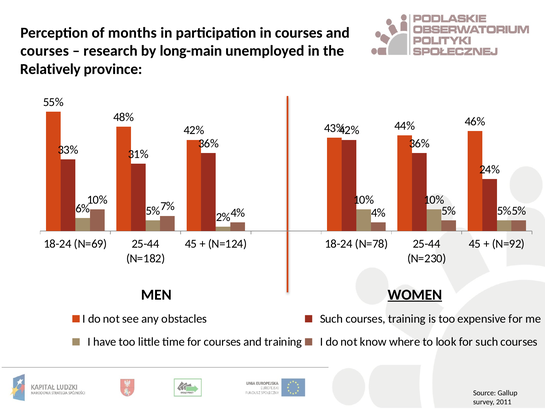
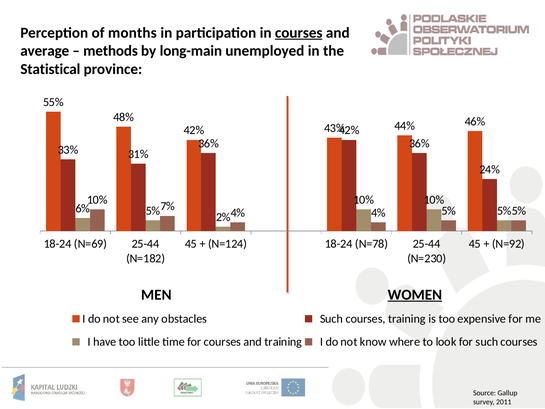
courses at (299, 33) underline: none -> present
courses at (45, 51): courses -> average
research: research -> methods
Relatively: Relatively -> Statistical
